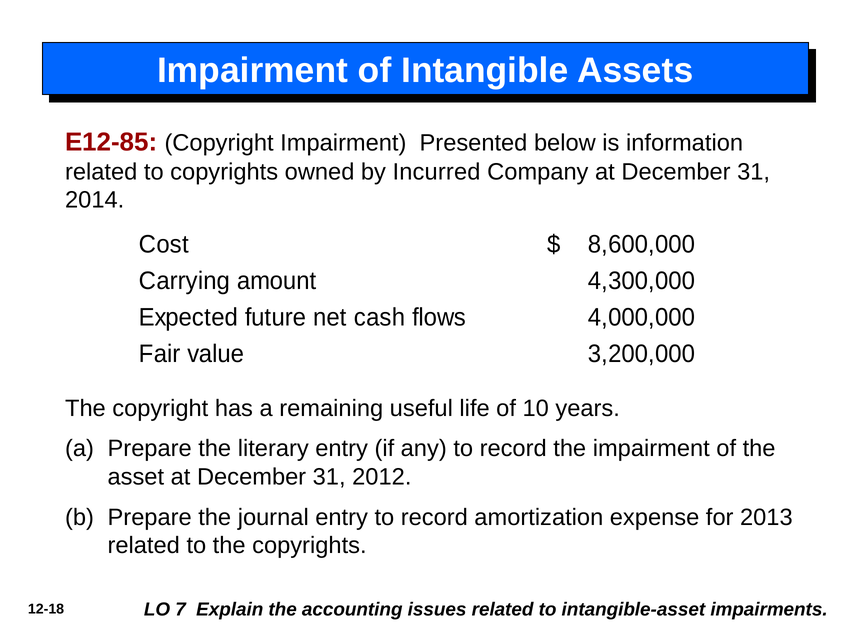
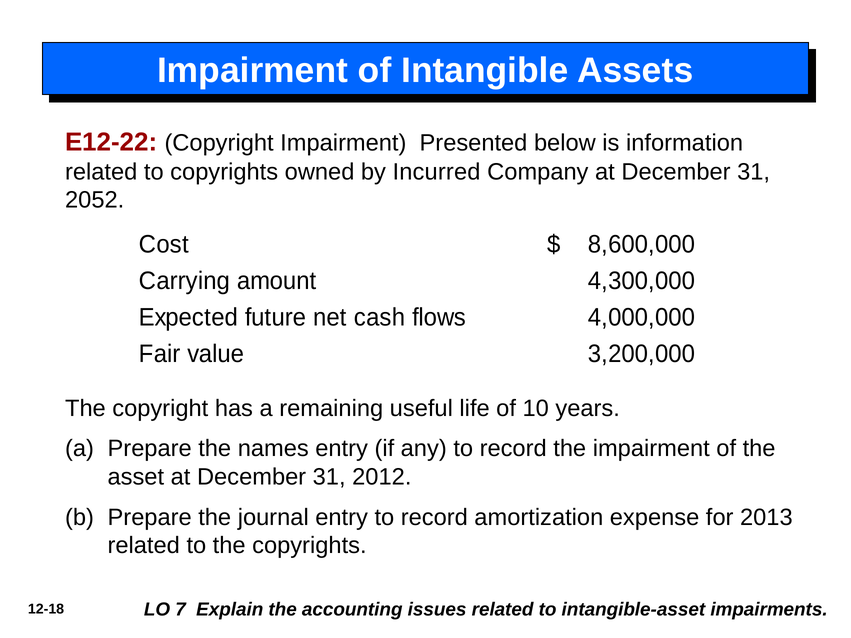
E12-85: E12-85 -> E12-22
2014: 2014 -> 2052
literary: literary -> names
